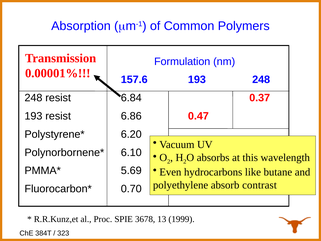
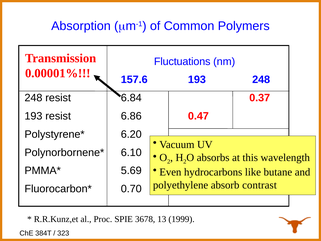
Formulation: Formulation -> Fluctuations
